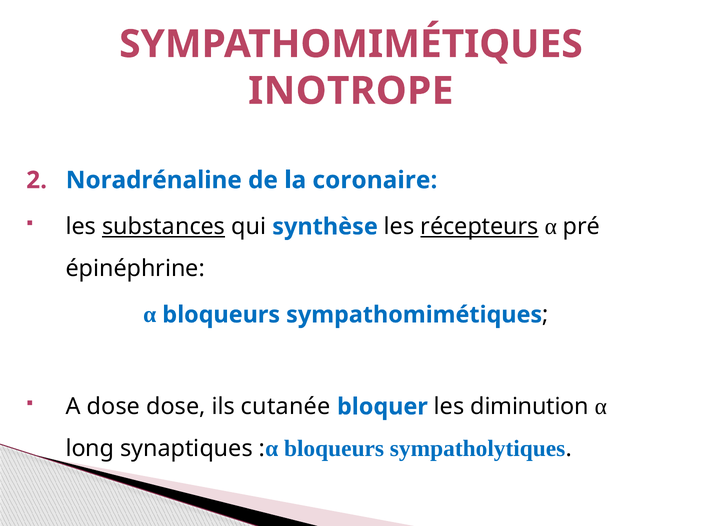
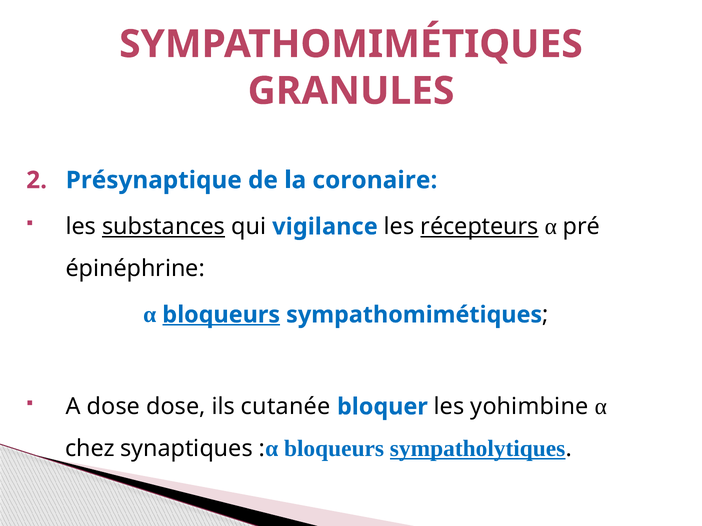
INOTROPE: INOTROPE -> GRANULES
Noradrénaline: Noradrénaline -> Présynaptique
synthèse: synthèse -> vigilance
bloqueurs at (221, 315) underline: none -> present
diminution: diminution -> yohimbine
long: long -> chez
sympatholytiques underline: none -> present
